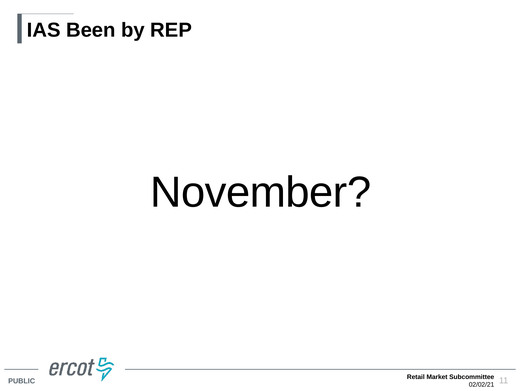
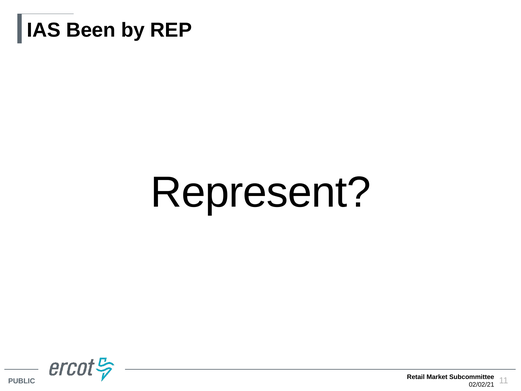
November: November -> Represent
